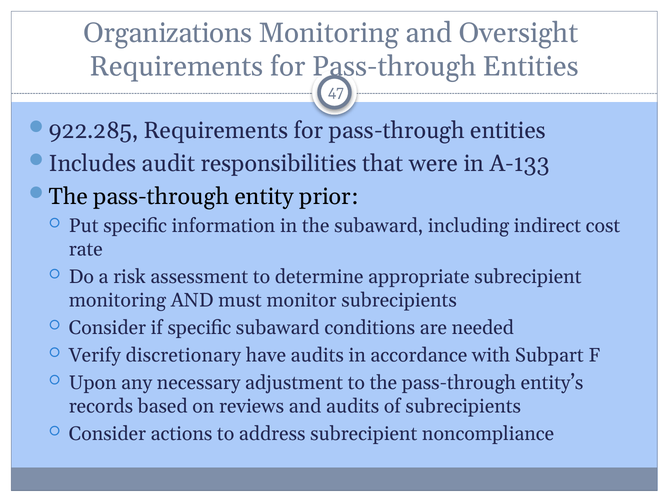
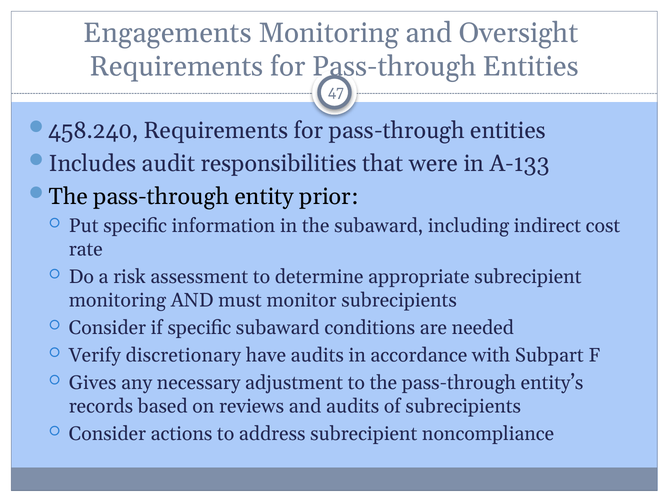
Organizations: Organizations -> Engagements
922.285: 922.285 -> 458.240
Upon: Upon -> Gives
